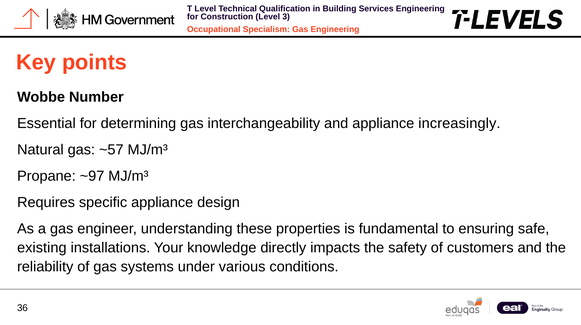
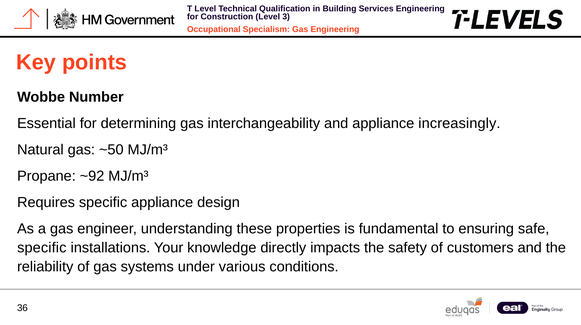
~57: ~57 -> ~50
~97: ~97 -> ~92
existing at (42, 248): existing -> specific
